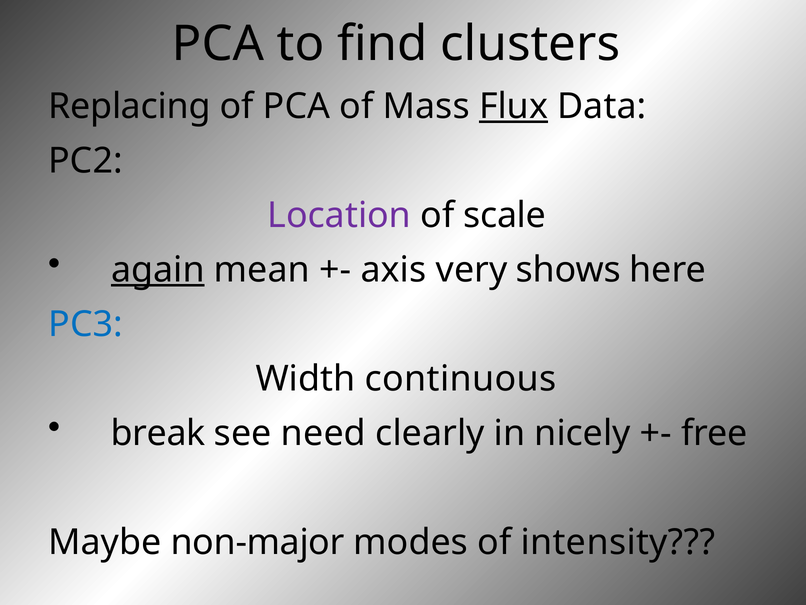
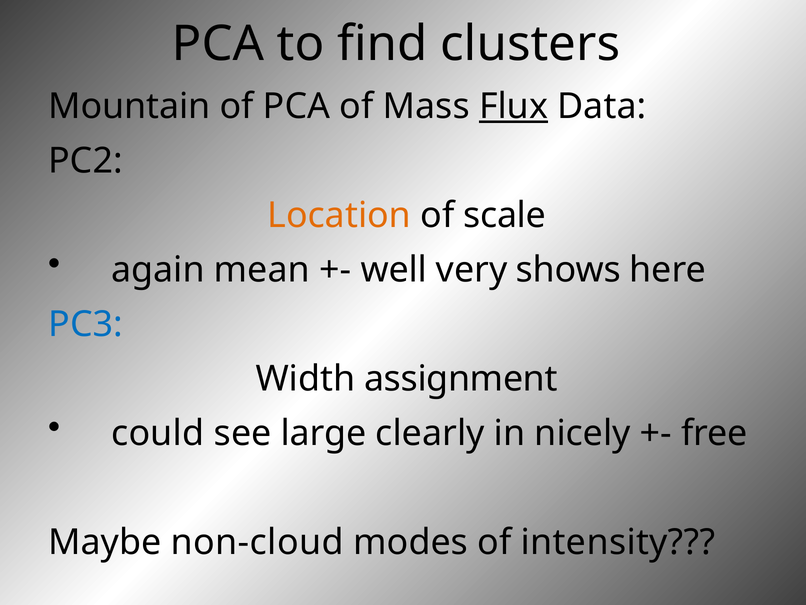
Replacing: Replacing -> Mountain
Location colour: purple -> orange
again underline: present -> none
axis: axis -> well
continuous: continuous -> assignment
break: break -> could
need: need -> large
non-major: non-major -> non-cloud
